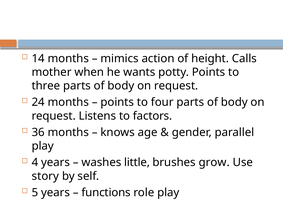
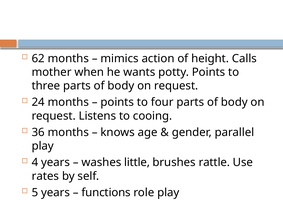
14: 14 -> 62
factors: factors -> cooing
grow: grow -> rattle
story: story -> rates
